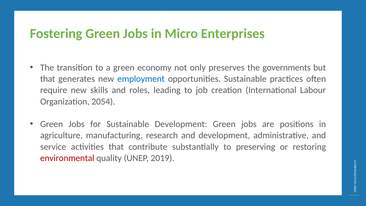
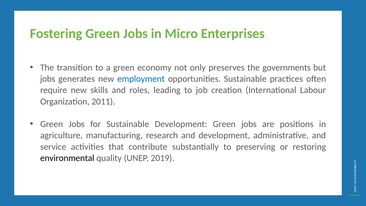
that at (48, 79): that -> jobs
2054: 2054 -> 2011
environmental colour: red -> black
